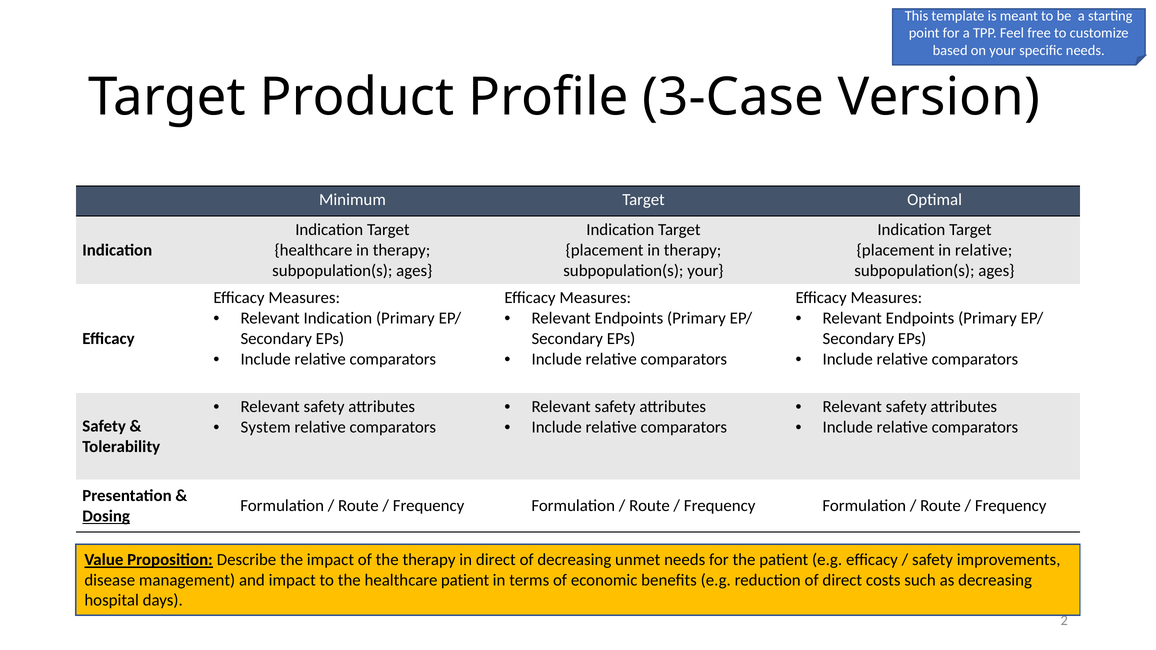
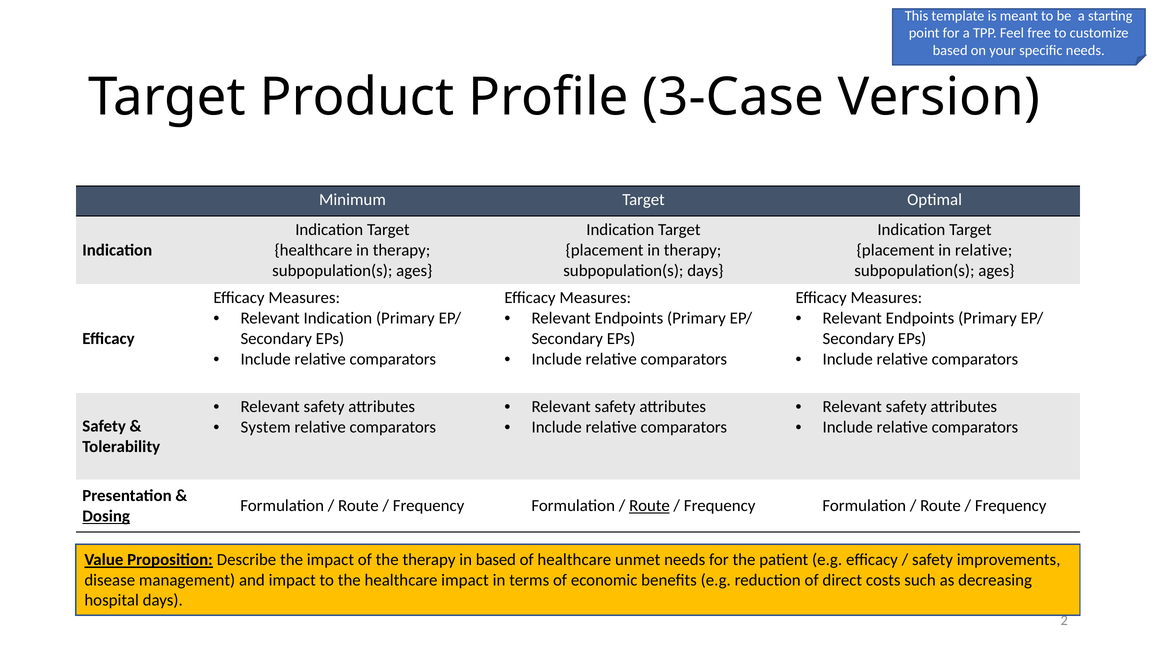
subpopulation(s your: your -> days
Route at (649, 506) underline: none -> present
in direct: direct -> based
of decreasing: decreasing -> healthcare
healthcare patient: patient -> impact
